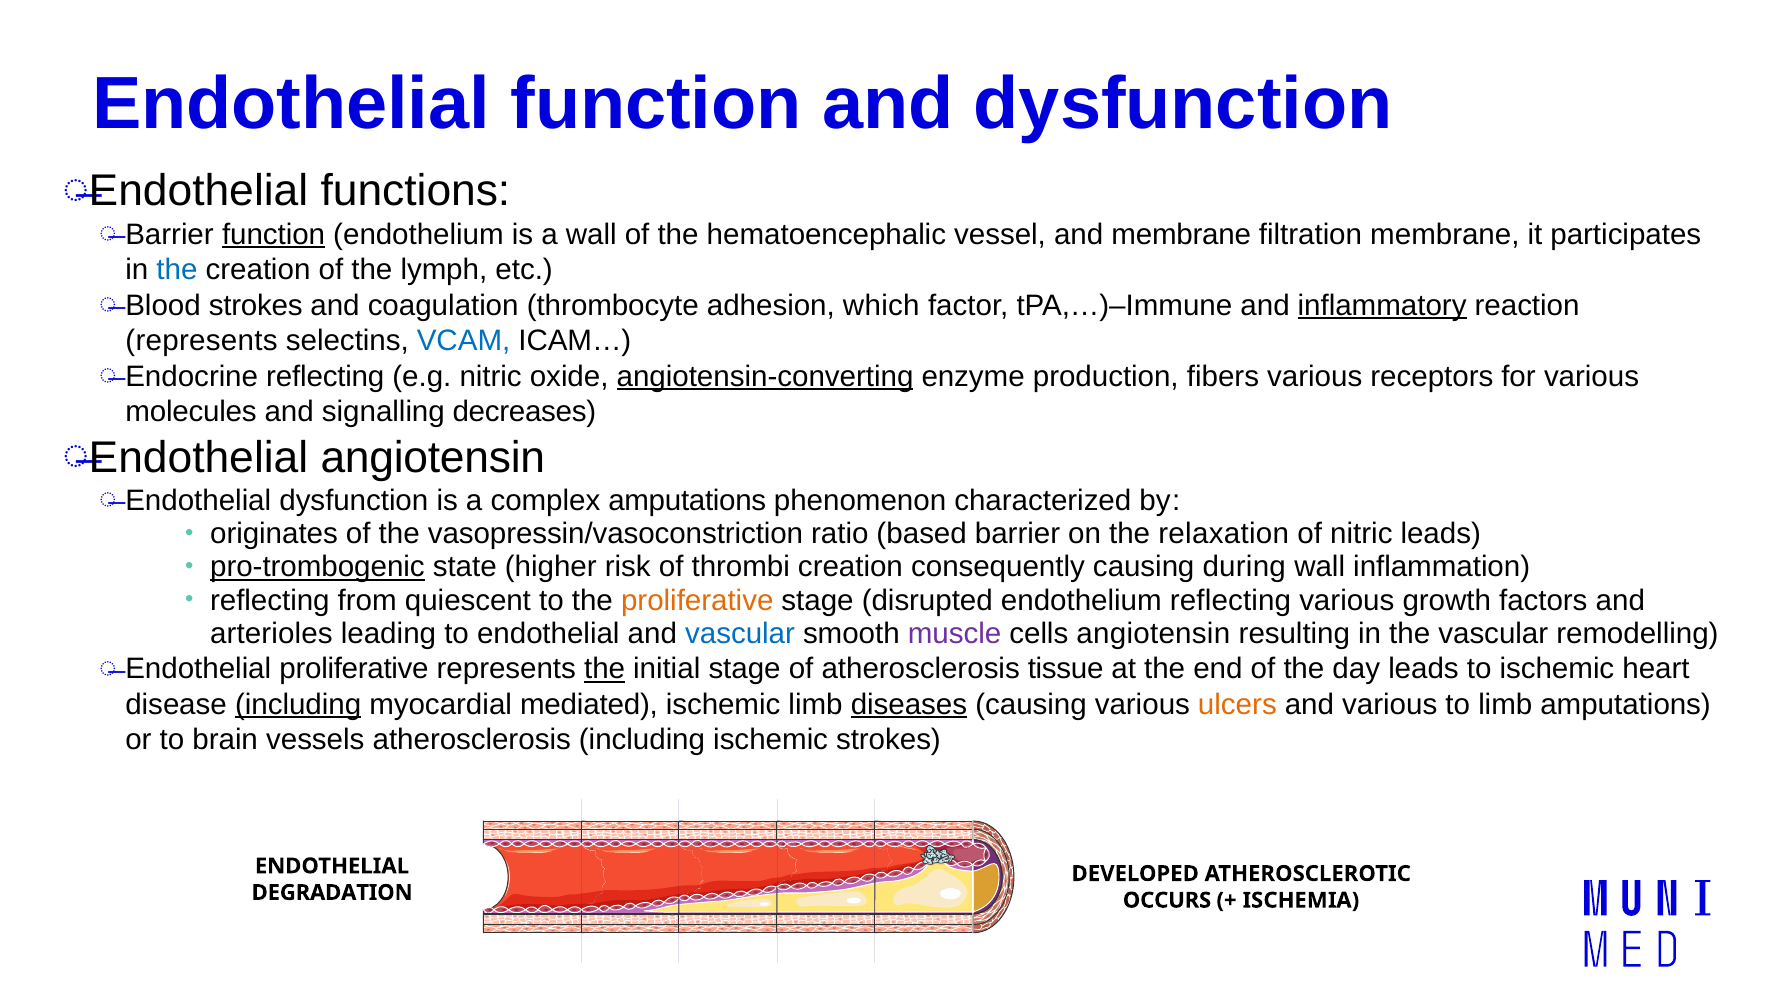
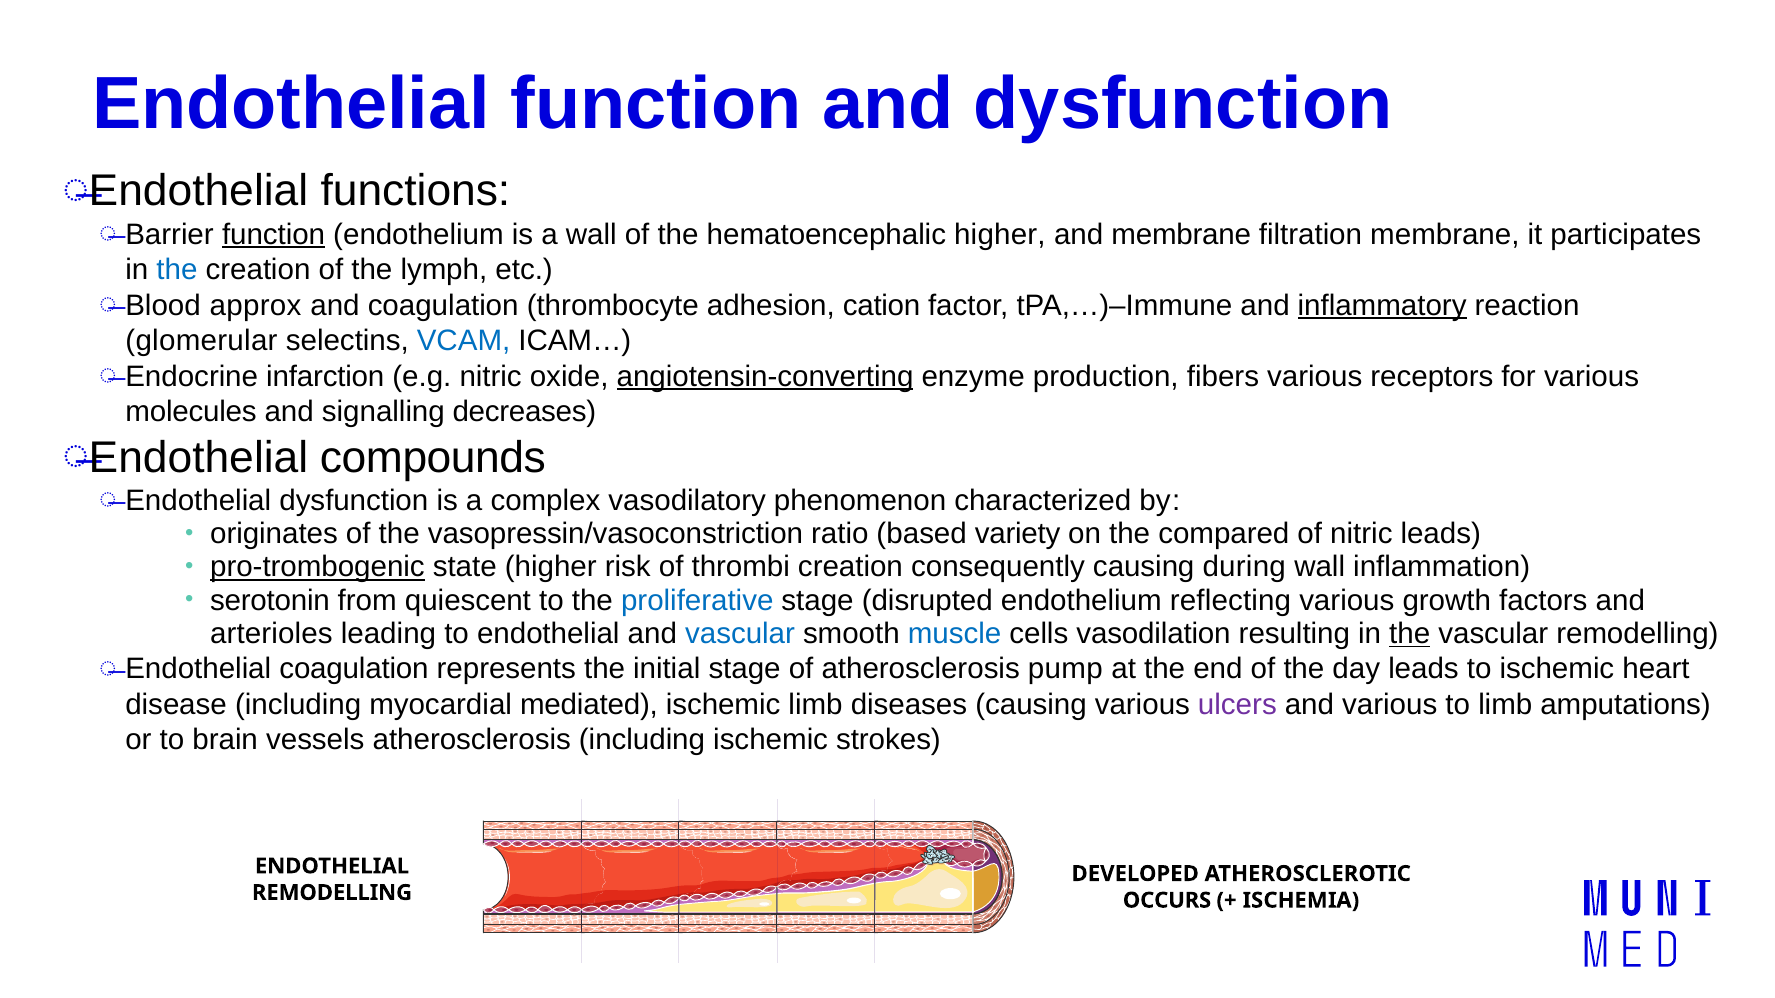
hematoencephalic vessel: vessel -> higher
Blood strokes: strokes -> approx
which: which -> cation
represents at (202, 341): represents -> glomerular
Endocrine reflecting: reflecting -> infarction
Endothelial angiotensin: angiotensin -> compounds
complex amputations: amputations -> vasodilatory
based barrier: barrier -> variety
relaxation: relaxation -> compared
reflecting at (270, 601): reflecting -> serotonin
proliferative at (697, 601) colour: orange -> blue
muscle colour: purple -> blue
cells angiotensin: angiotensin -> vasodilation
the at (1410, 634) underline: none -> present
Endothelial proliferative: proliferative -> coagulation
the at (605, 669) underline: present -> none
tissue: tissue -> pump
including at (298, 705) underline: present -> none
diseases underline: present -> none
ulcers colour: orange -> purple
DEGRADATION at (332, 893): DEGRADATION -> REMODELLING
